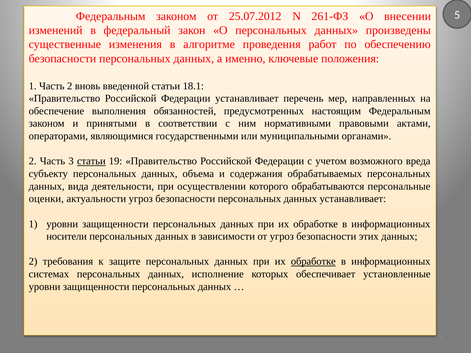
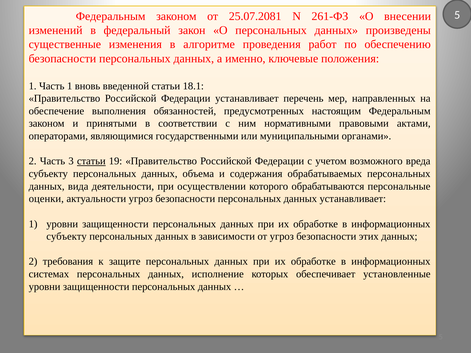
25.07.2012: 25.07.2012 -> 25.07.2081
Часть 2: 2 -> 1
носители at (67, 237): носители -> субъекту
обработке at (313, 262) underline: present -> none
